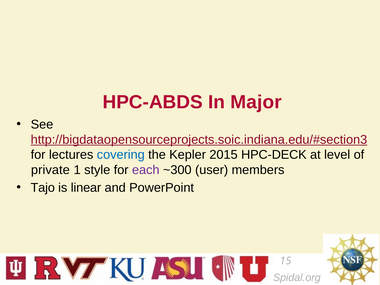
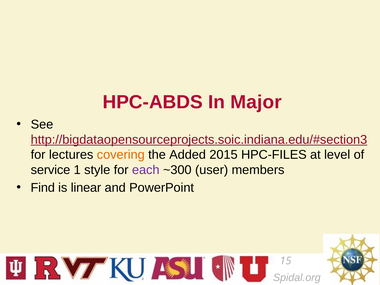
covering colour: blue -> orange
Kepler: Kepler -> Added
HPC-DECK: HPC-DECK -> HPC-FILES
private: private -> service
Tajo: Tajo -> Find
